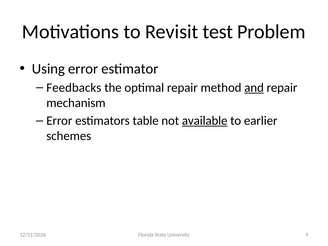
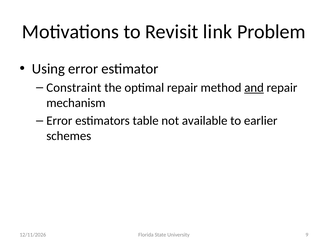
test: test -> link
Feedbacks: Feedbacks -> Constraint
available underline: present -> none
